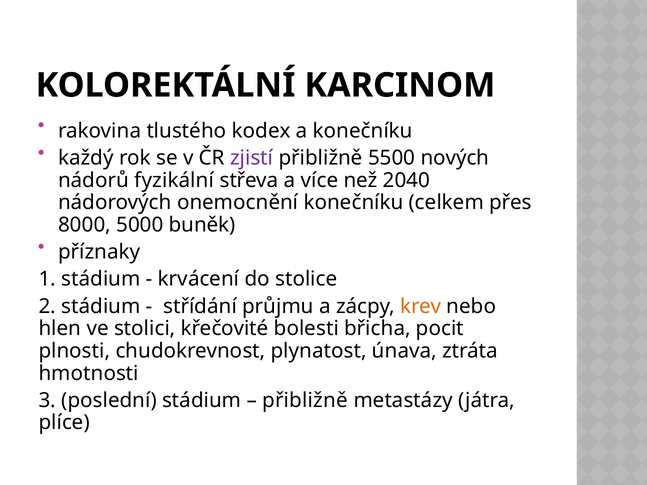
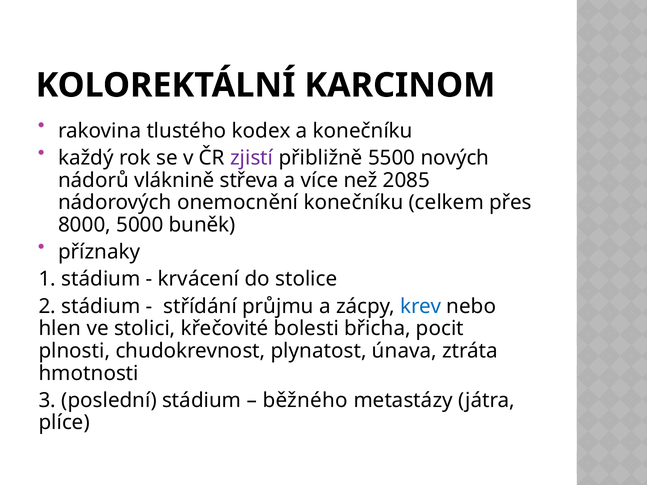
fyzikální: fyzikální -> vláknině
2040: 2040 -> 2085
krev colour: orange -> blue
přibližně at (305, 401): přibližně -> běžného
